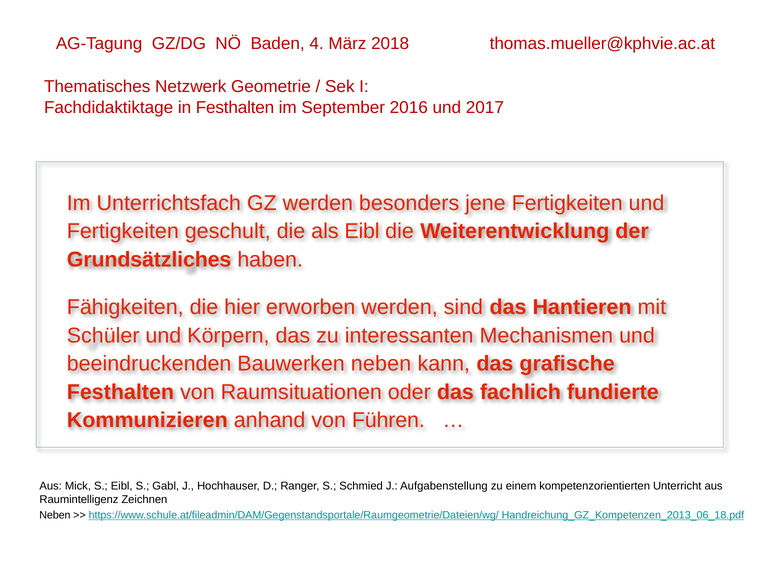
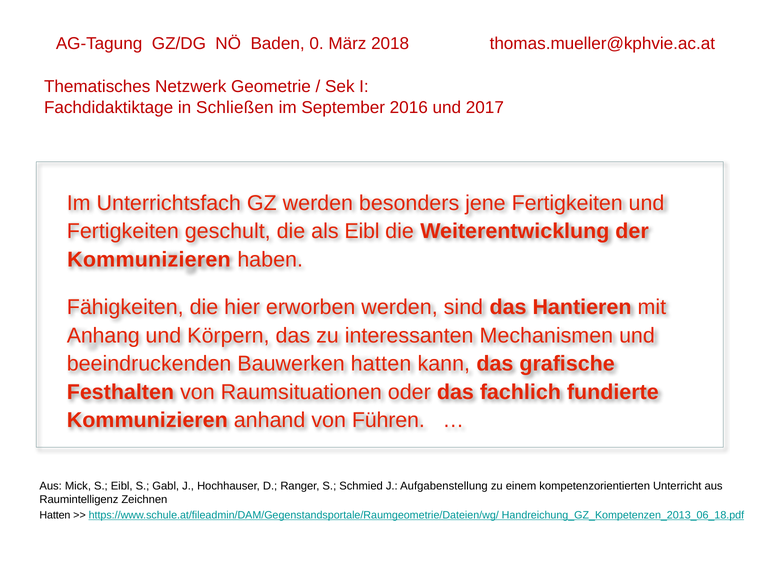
4: 4 -> 0
in Festhalten: Festhalten -> Schließen
Grundsätzliches at (149, 260): Grundsätzliches -> Kommunizieren
Schüler: Schüler -> Anhang
Bauwerken neben: neben -> hatten
Neben at (55, 515): Neben -> Hatten
